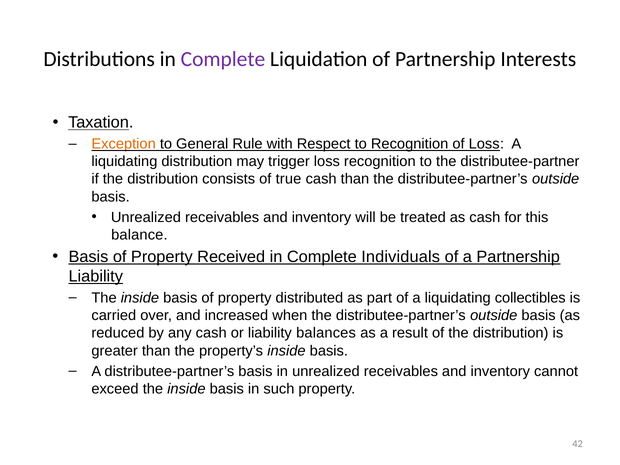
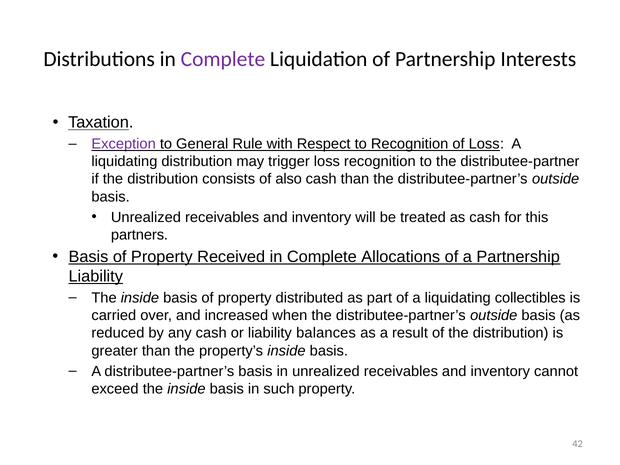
Exception colour: orange -> purple
true: true -> also
balance: balance -> partners
Individuals: Individuals -> Allocations
